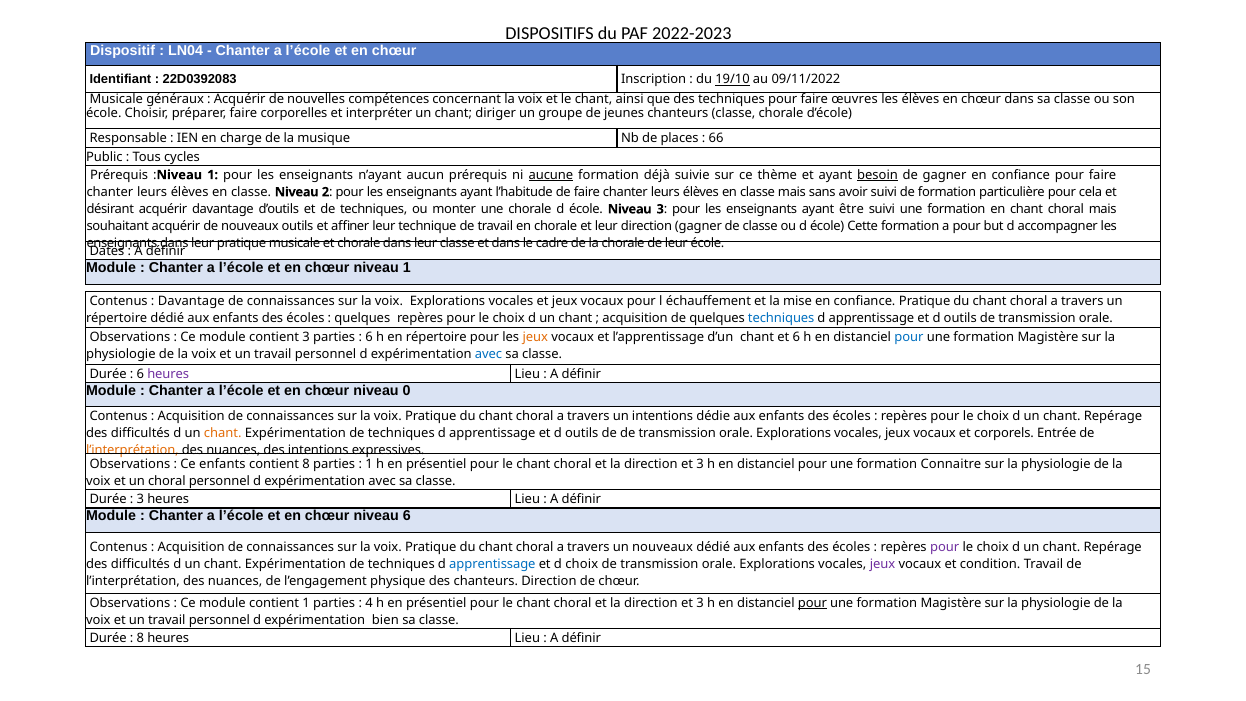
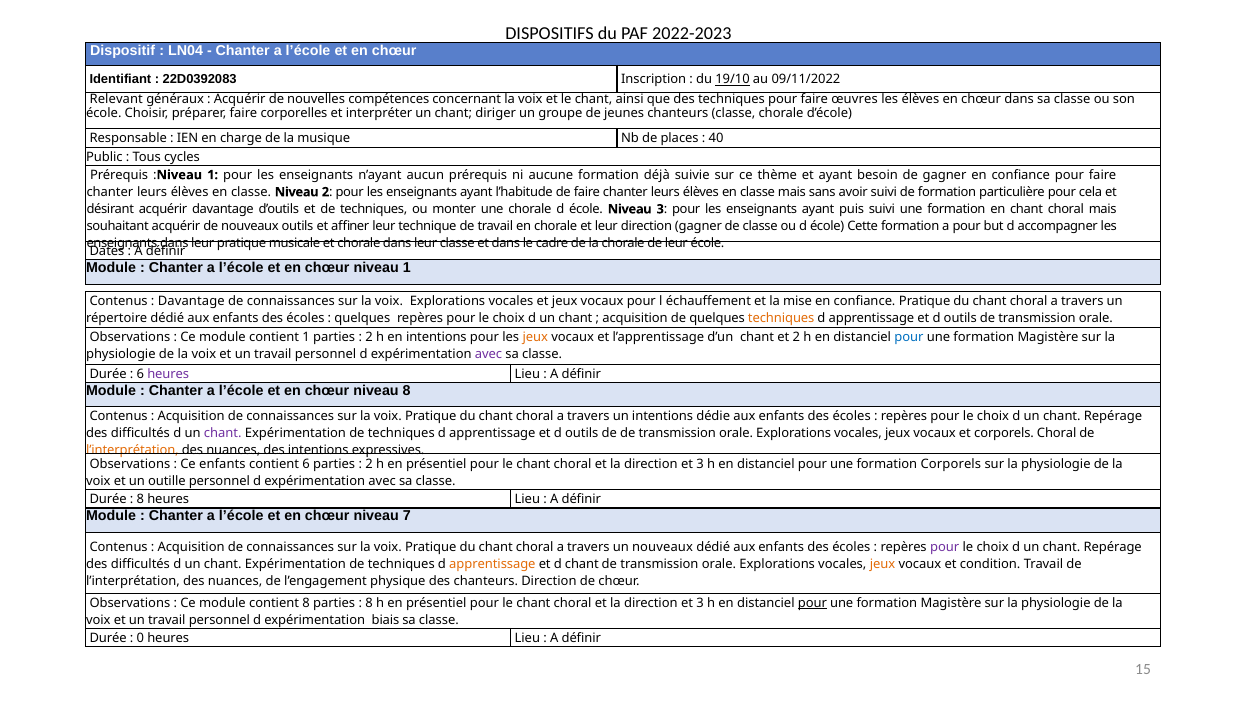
Musicale at (116, 99): Musicale -> Relevant
66: 66 -> 40
aucune underline: present -> none
besoin underline: present -> none
être: être -> puis
techniques at (781, 318) colour: blue -> orange
contient 3: 3 -> 1
6 at (369, 337): 6 -> 2
en répertoire: répertoire -> intentions
et 6: 6 -> 2
avec at (489, 354) colour: blue -> purple
niveau 0: 0 -> 8
chant at (223, 433) colour: orange -> purple
corporels Entrée: Entrée -> Choral
contient 8: 8 -> 6
1 at (369, 464): 1 -> 2
formation Connaitre: Connaitre -> Corporels
un choral: choral -> outille
3 at (140, 499): 3 -> 8
niveau 6: 6 -> 7
apprentissage at (492, 564) colour: blue -> orange
d choix: choix -> chant
jeux at (882, 564) colour: purple -> orange
contient 1: 1 -> 8
4 at (369, 603): 4 -> 8
bien: bien -> biais
8 at (140, 638): 8 -> 0
